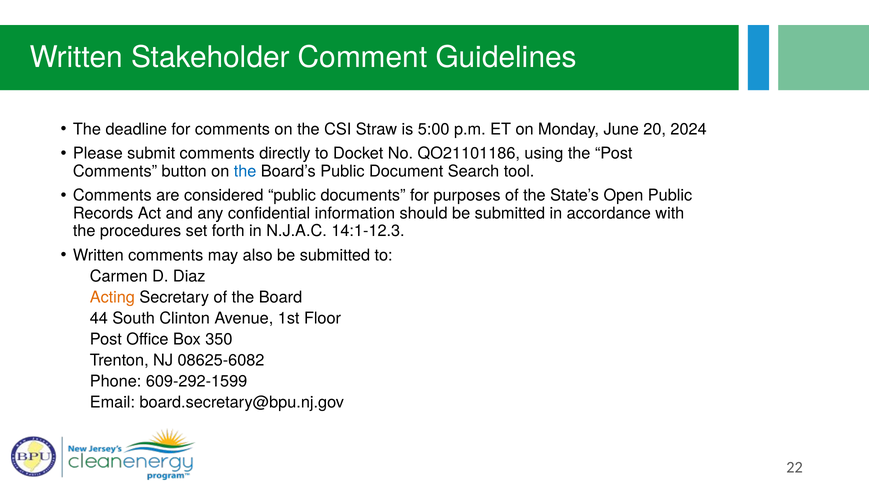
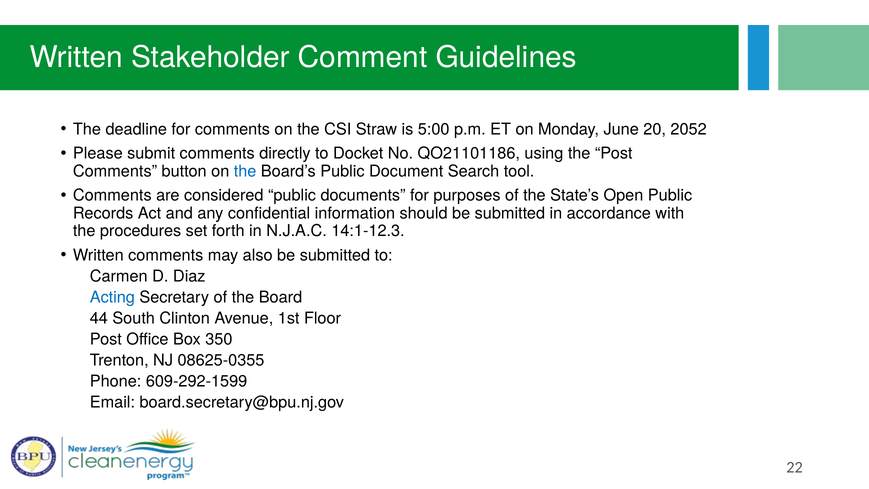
2024: 2024 -> 2052
Acting colour: orange -> blue
08625-6082: 08625-6082 -> 08625-0355
